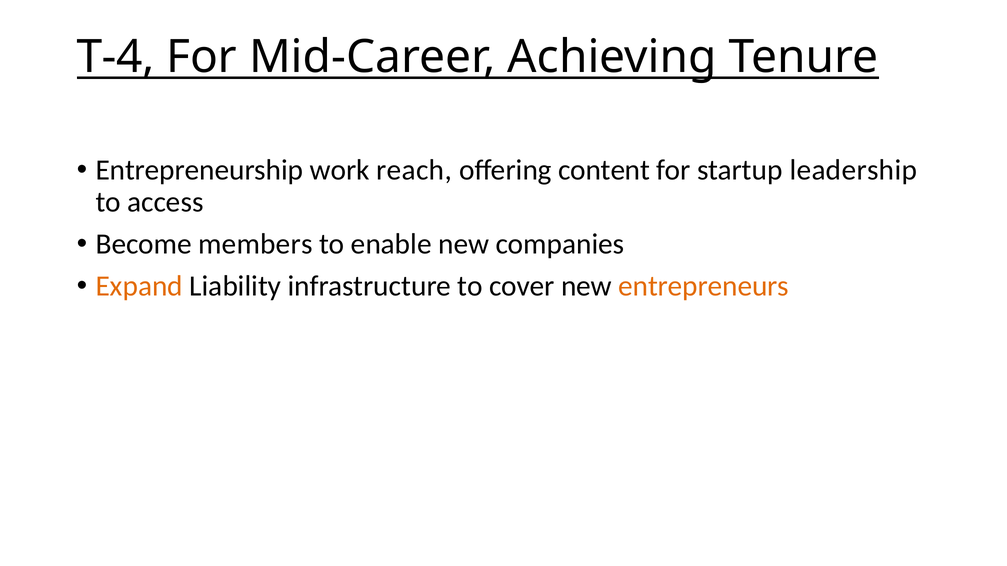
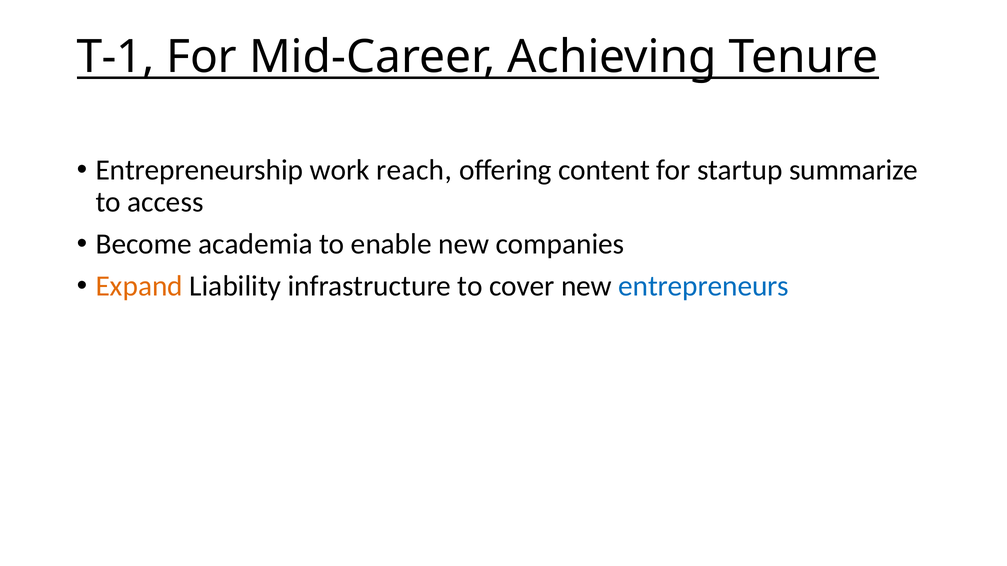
T-4: T-4 -> T-1
leadership: leadership -> summarize
members: members -> academia
entrepreneurs colour: orange -> blue
